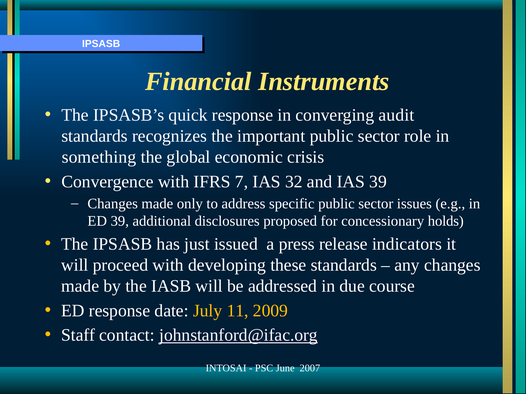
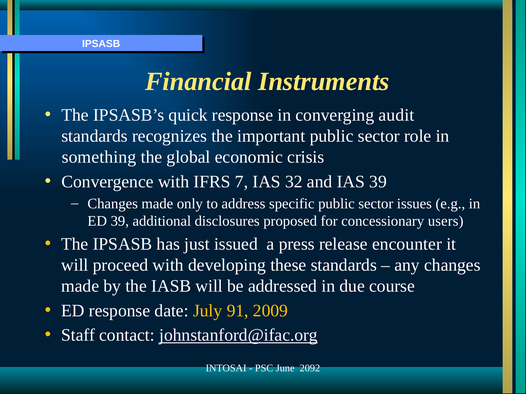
holds: holds -> users
indicators: indicators -> encounter
11: 11 -> 91
2007: 2007 -> 2092
